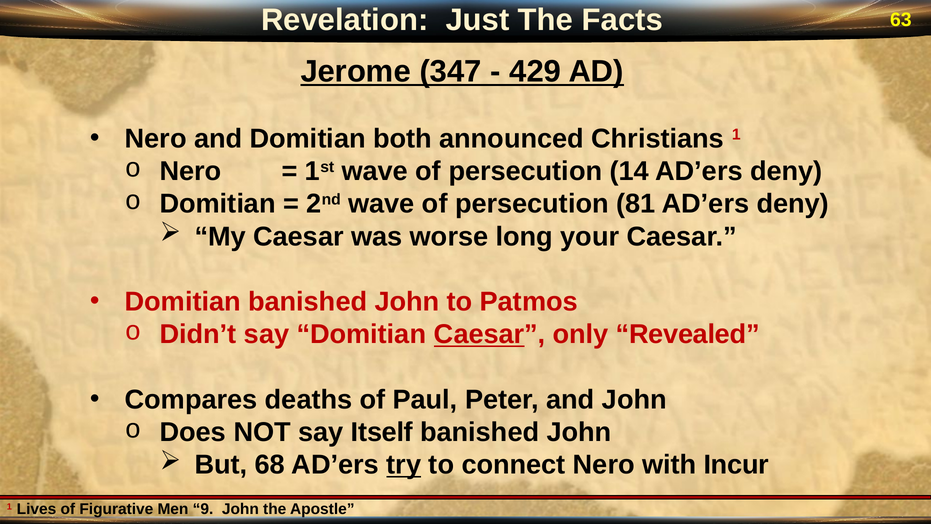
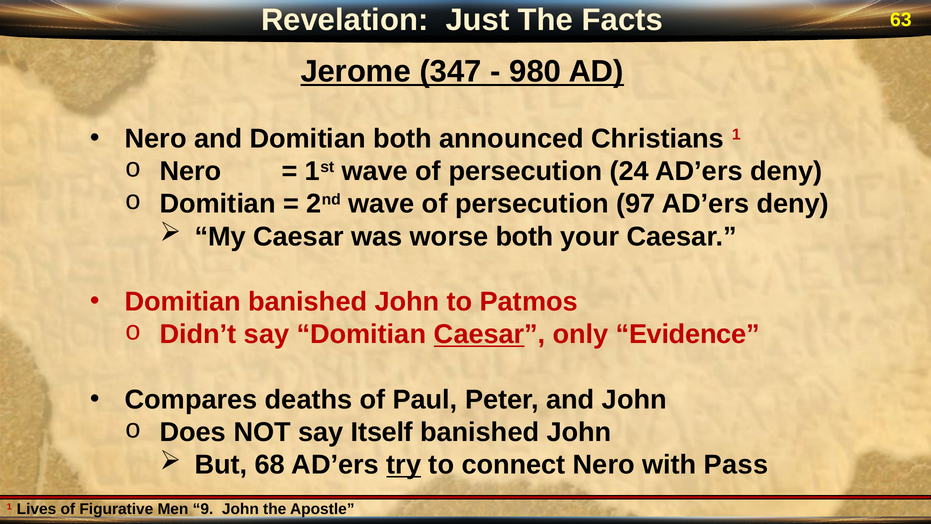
429: 429 -> 980
14: 14 -> 24
81: 81 -> 97
worse long: long -> both
Revealed: Revealed -> Evidence
Incur: Incur -> Pass
